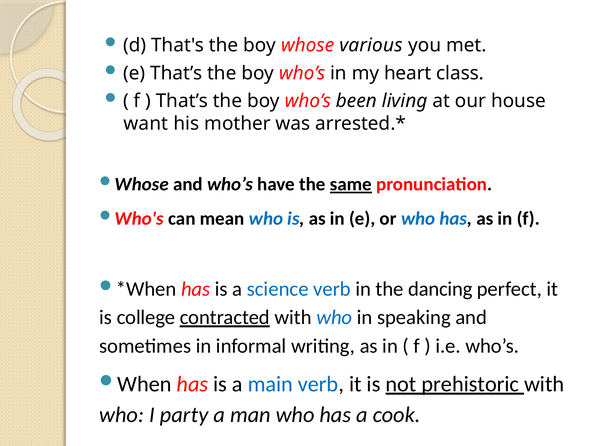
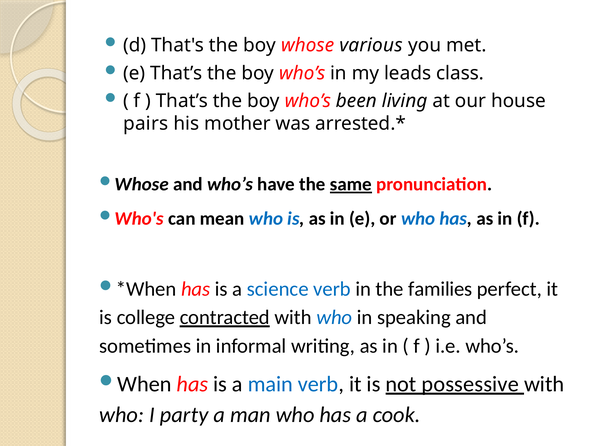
heart: heart -> leads
want: want -> pairs
dancing: dancing -> families
prehistoric: prehistoric -> possessive
